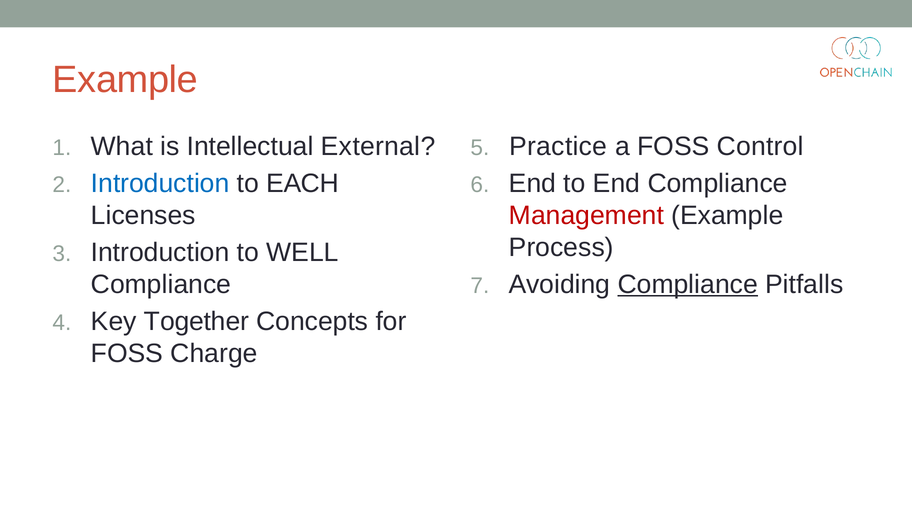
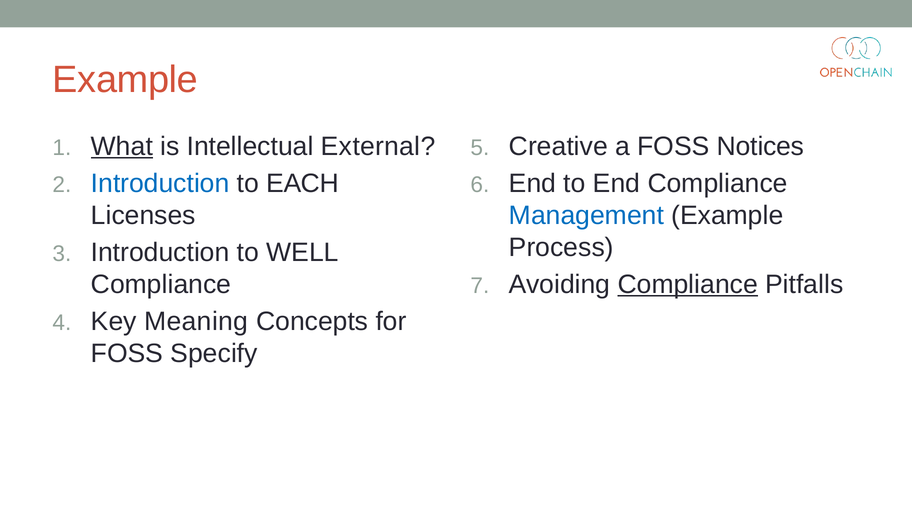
What underline: none -> present
Practice: Practice -> Creative
Control: Control -> Notices
Management colour: red -> blue
Together: Together -> Meaning
Charge: Charge -> Specify
